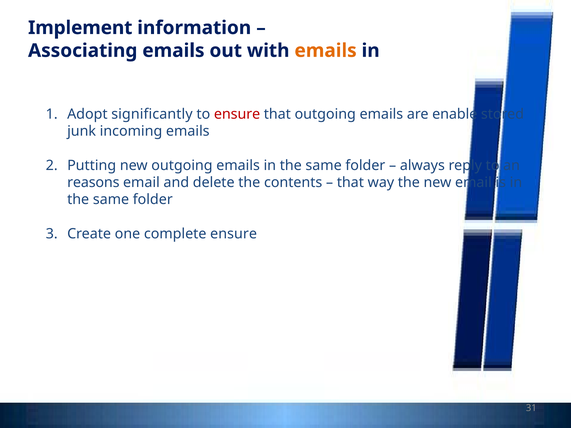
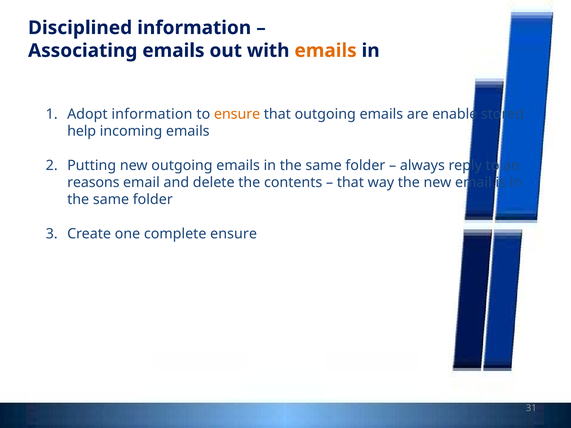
Implement: Implement -> Disciplined
Adopt significantly: significantly -> information
ensure at (237, 114) colour: red -> orange
junk: junk -> help
